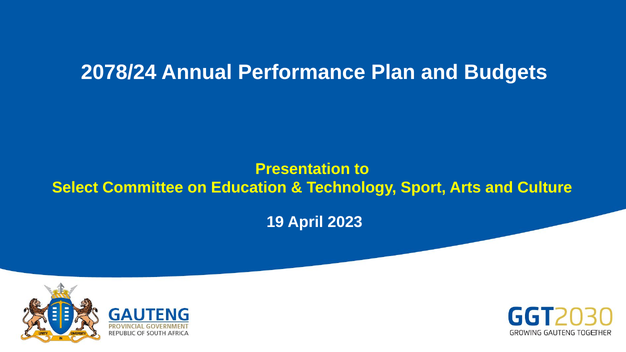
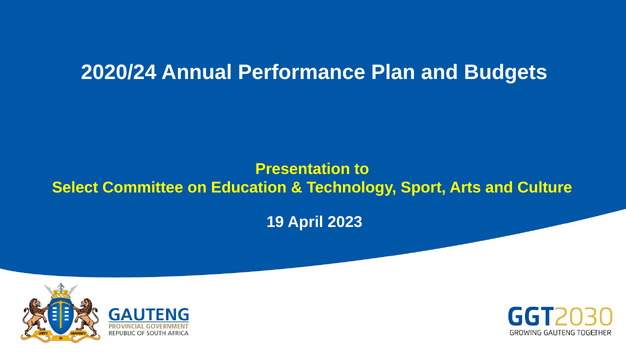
2078/24: 2078/24 -> 2020/24
